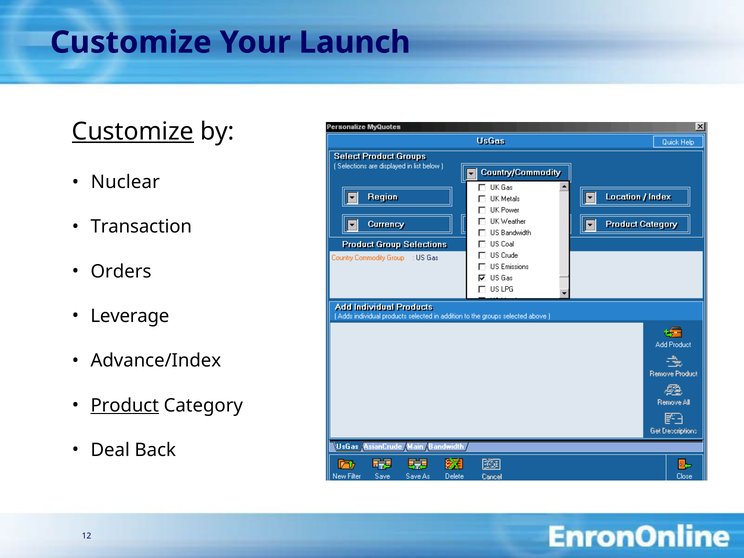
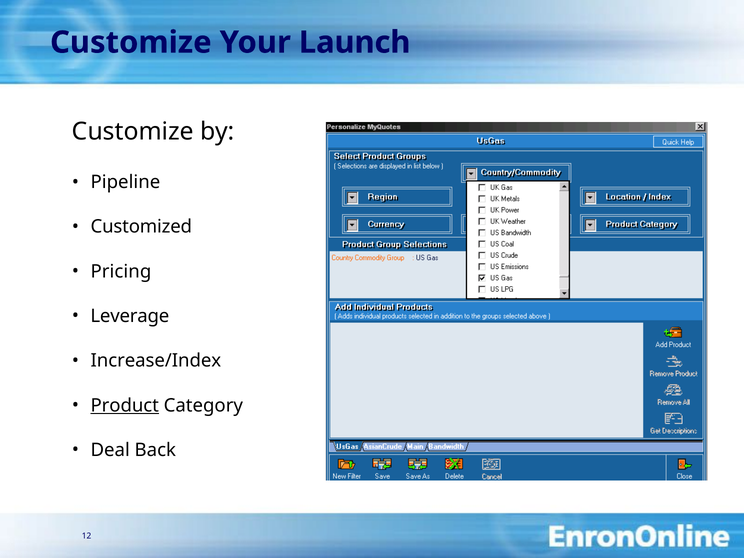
Customize at (133, 132) underline: present -> none
Nuclear: Nuclear -> Pipeline
Transaction: Transaction -> Customized
Orders: Orders -> Pricing
Advance/Index: Advance/Index -> Increase/Index
